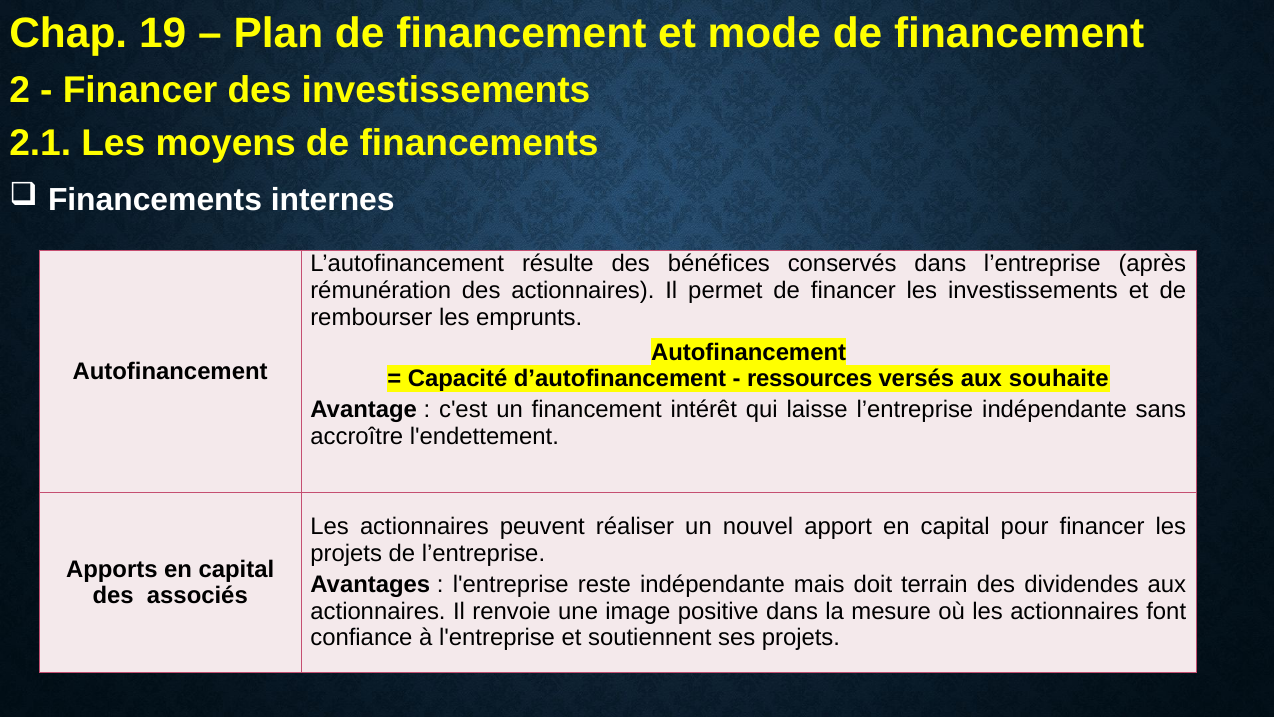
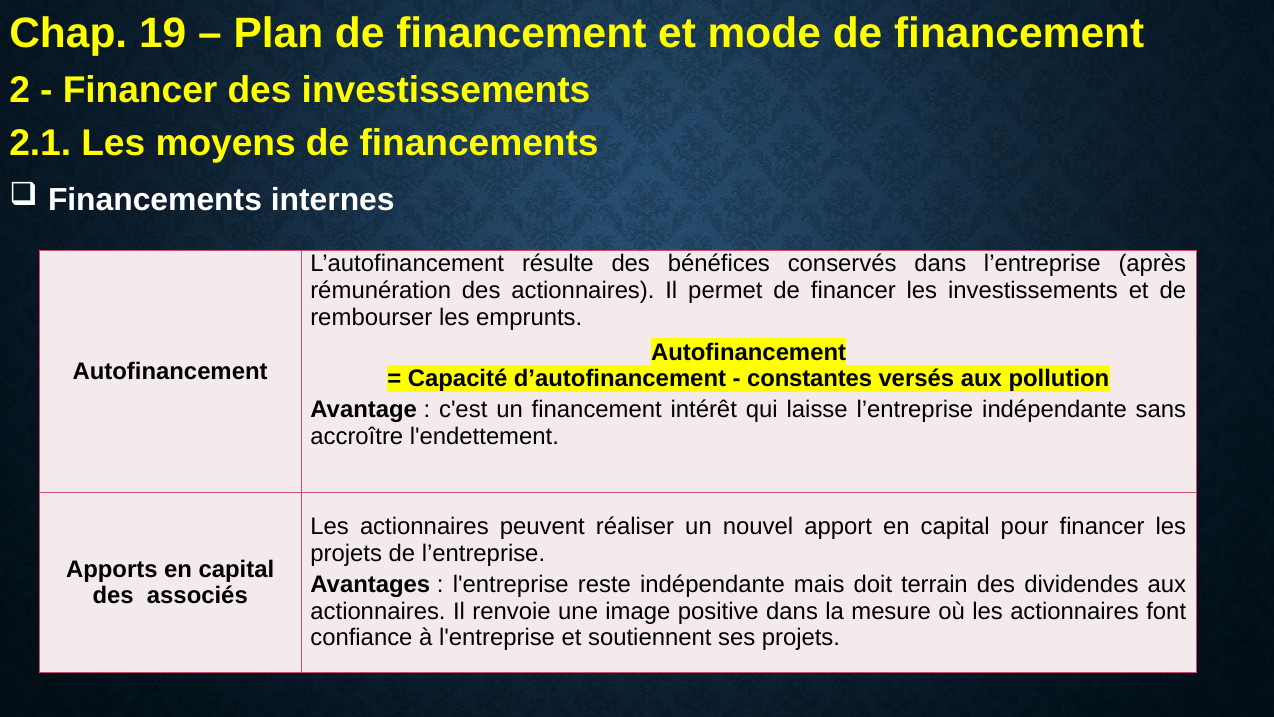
ressources: ressources -> constantes
souhaite: souhaite -> pollution
